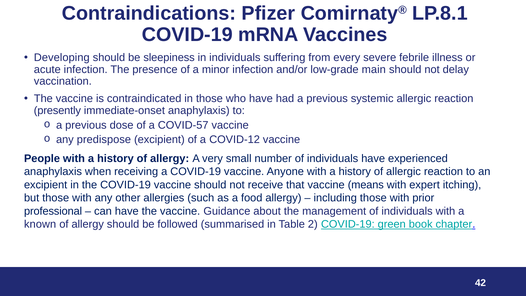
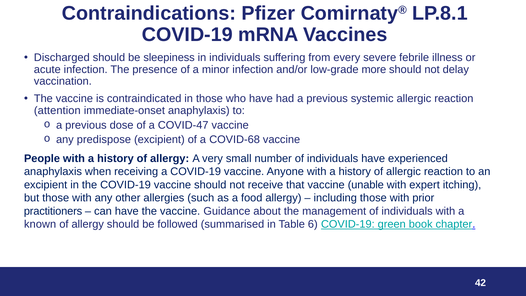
Developing: Developing -> Discharged
main: main -> more
presently: presently -> attention
COVID-57: COVID-57 -> COVID-47
COVID-12: COVID-12 -> COVID-68
means: means -> unable
professional: professional -> practitioners
2: 2 -> 6
